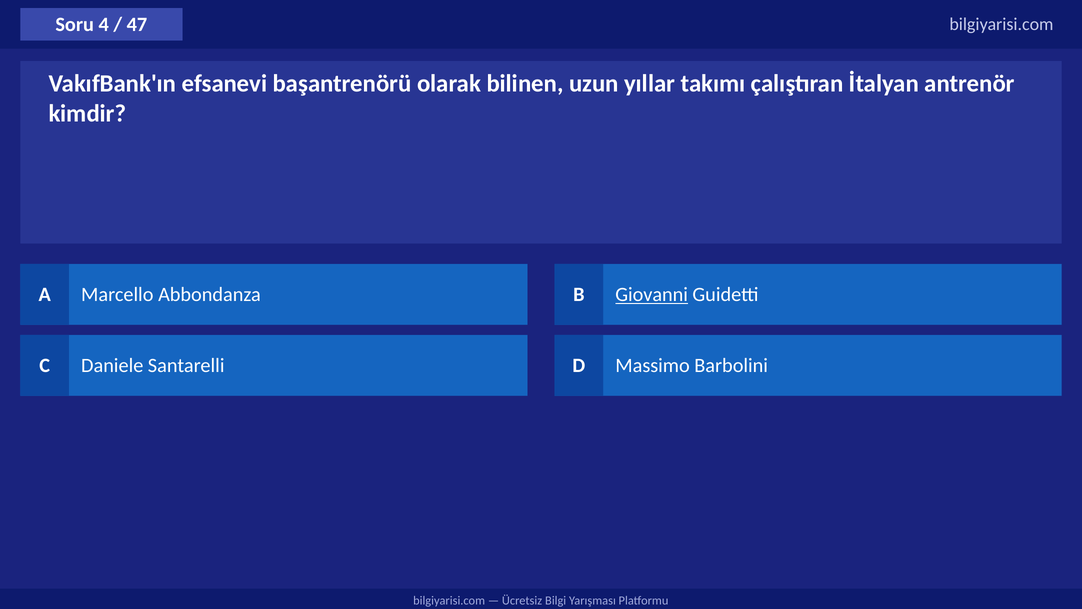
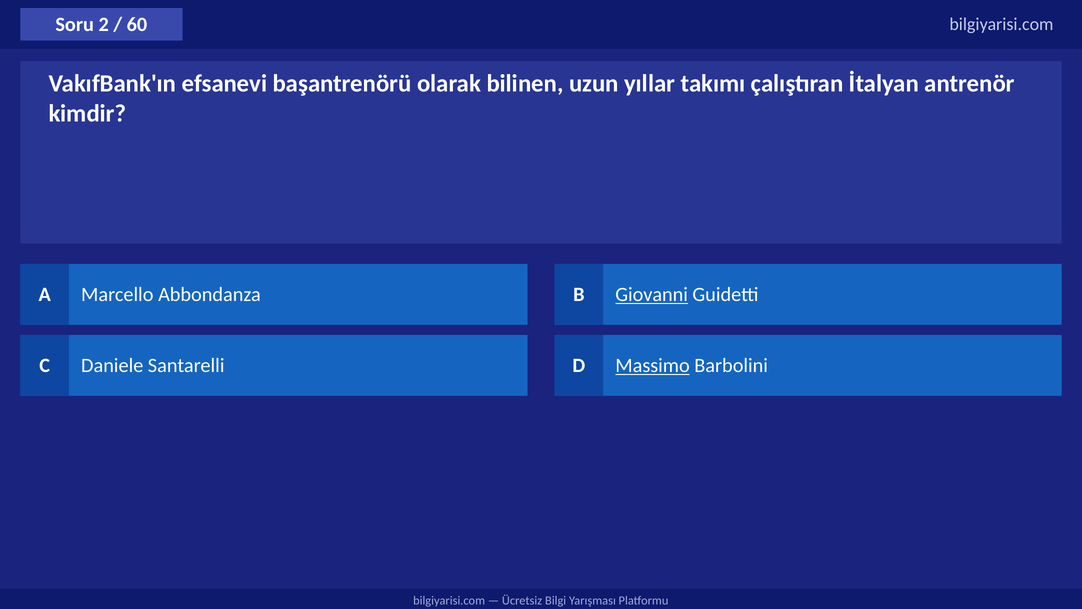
4: 4 -> 2
47: 47 -> 60
Massimo underline: none -> present
